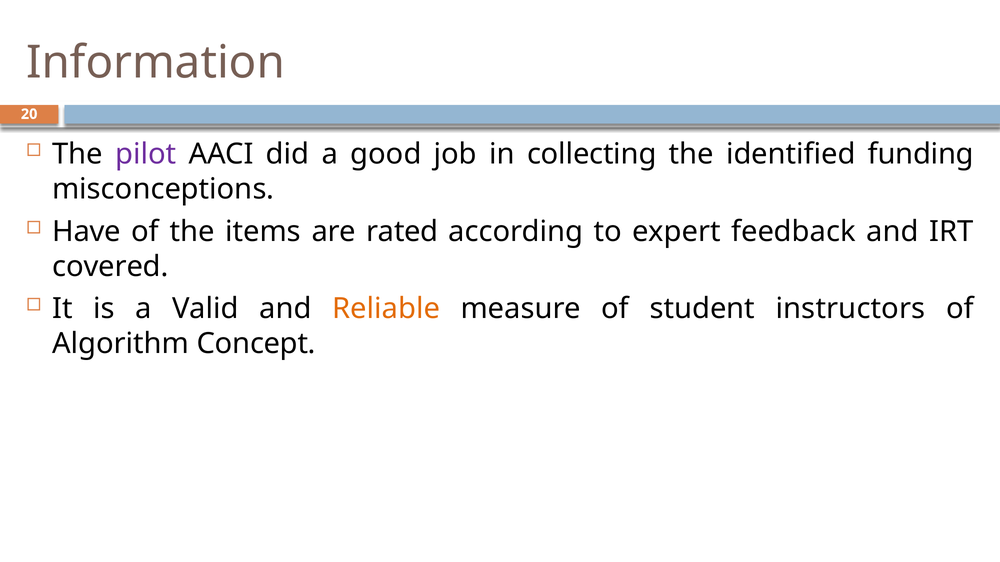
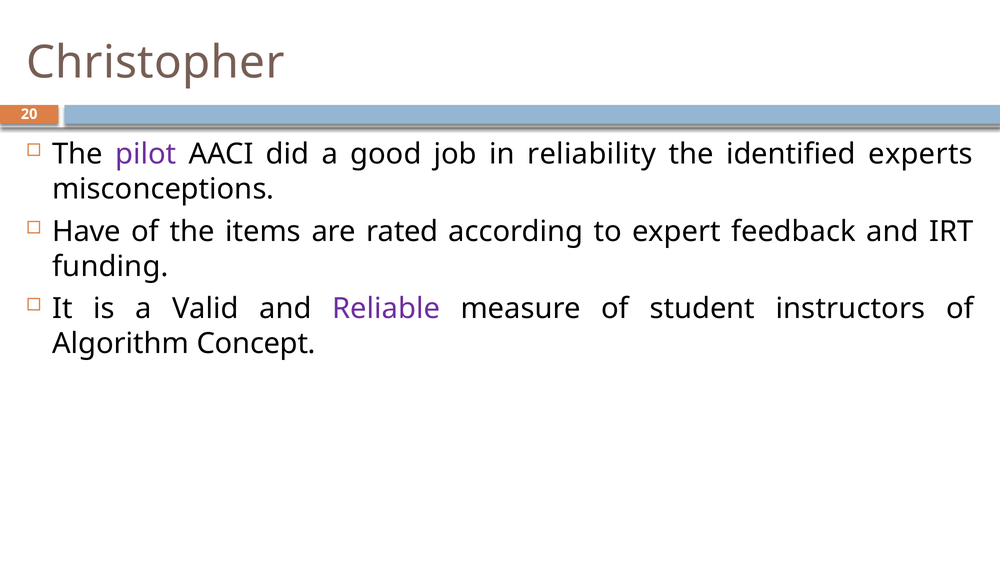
Information: Information -> Christopher
collecting: collecting -> reliability
funding: funding -> experts
covered: covered -> funding
Reliable colour: orange -> purple
